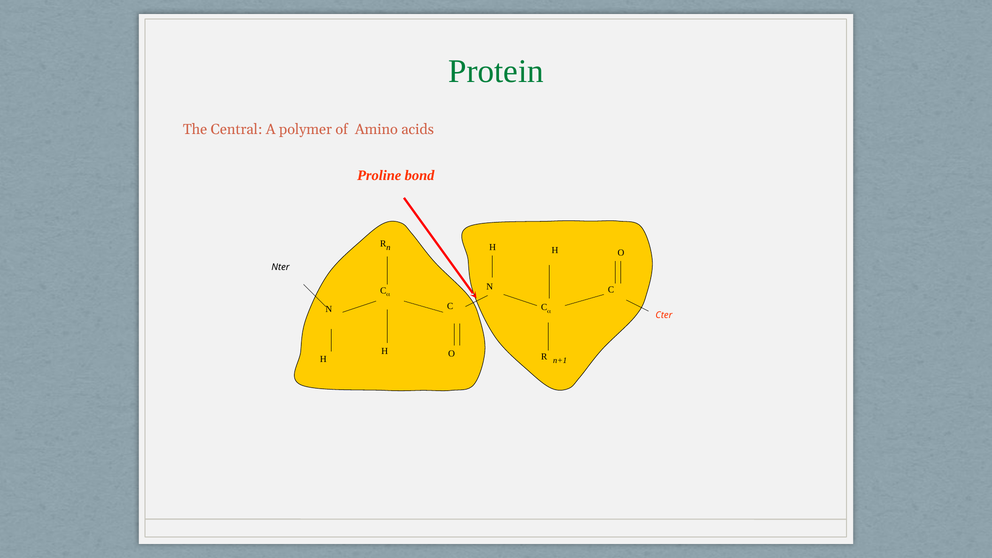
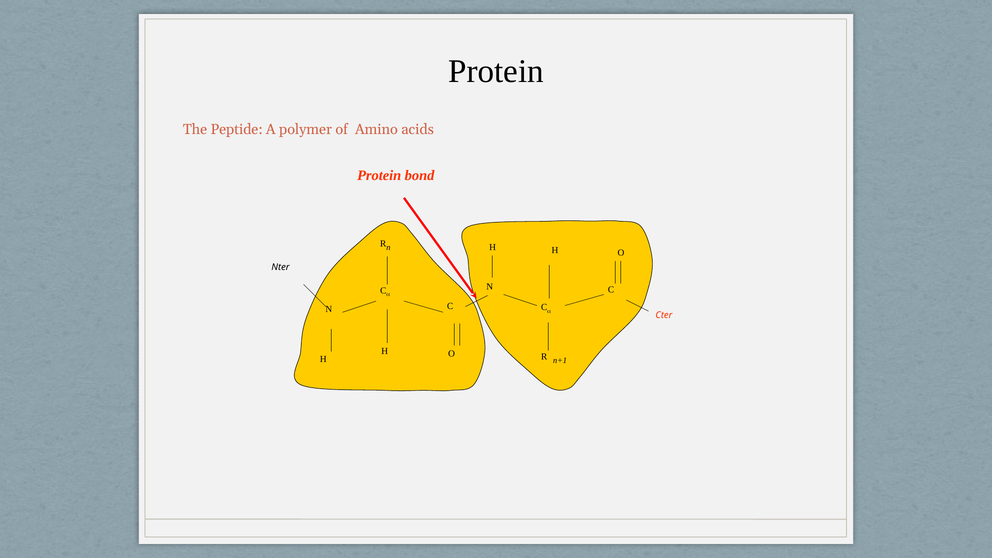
Protein at (496, 71) colour: green -> black
Central: Central -> Peptide
Proline at (379, 175): Proline -> Protein
